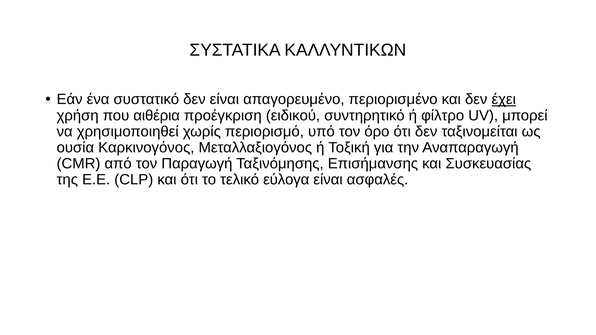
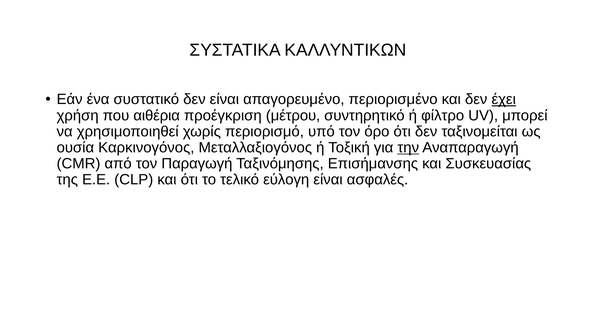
ειδικού: ειδικού -> μέτρου
την underline: none -> present
εύλογα: εύλογα -> εύλογη
